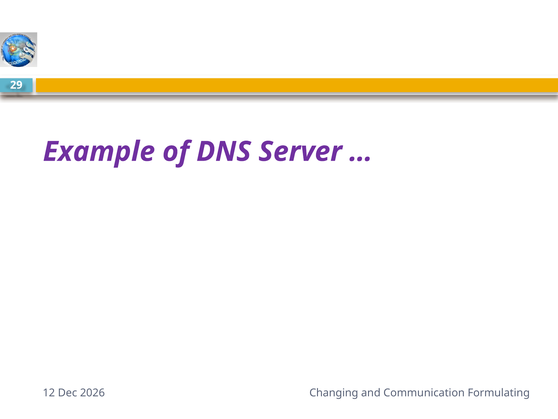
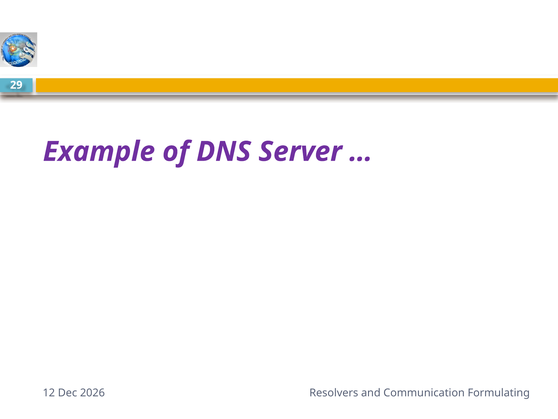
Changing: Changing -> Resolvers
